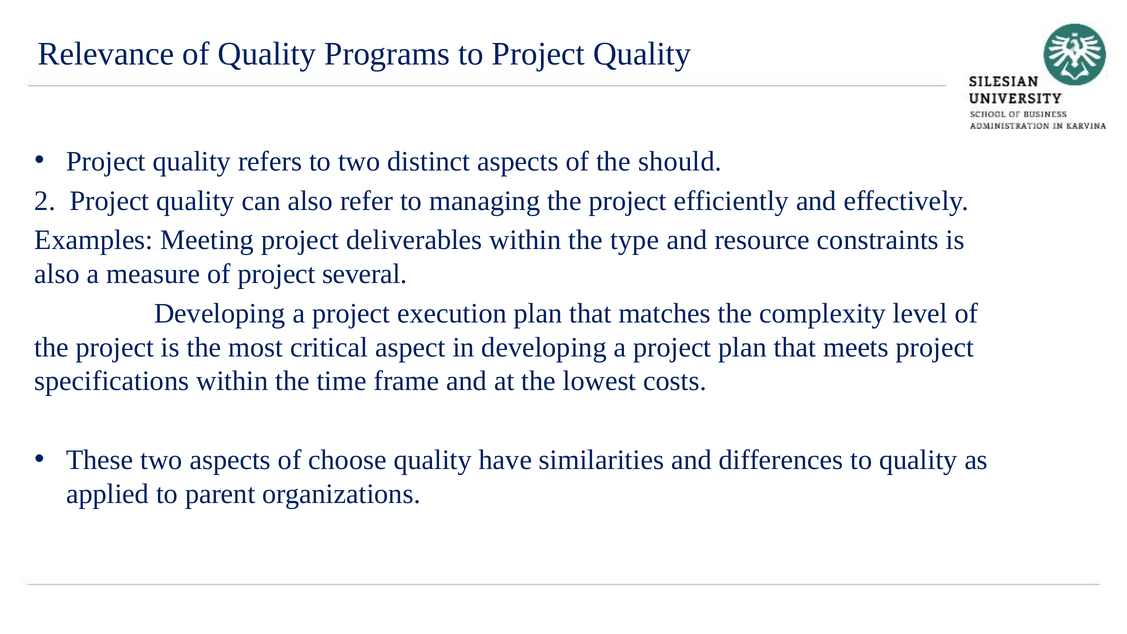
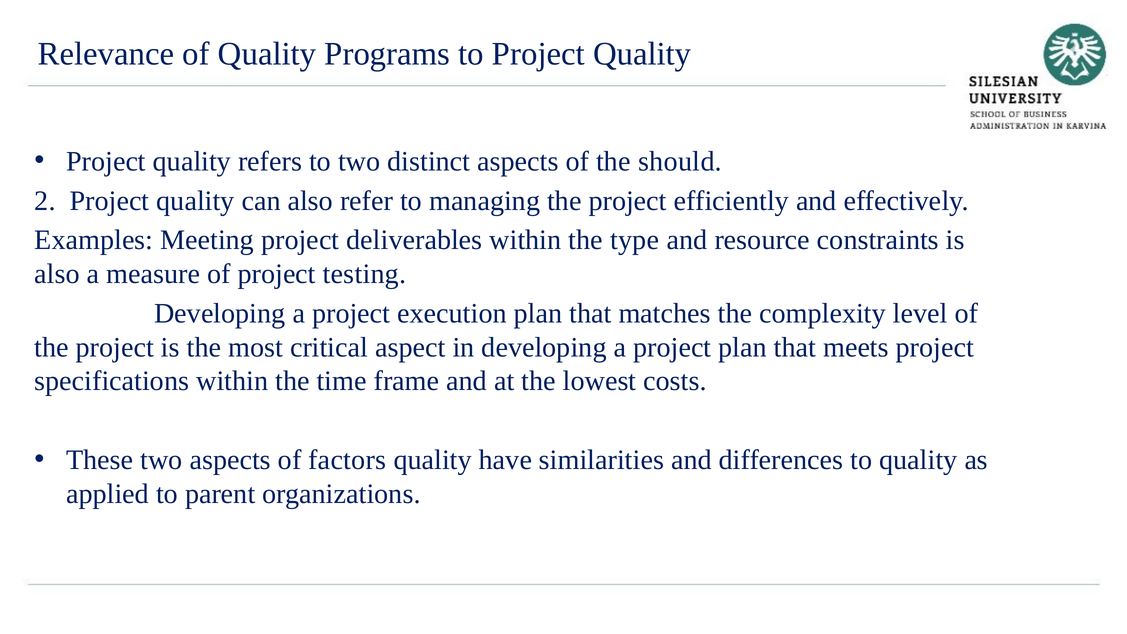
several: several -> testing
choose: choose -> factors
